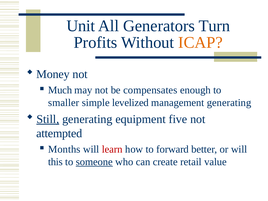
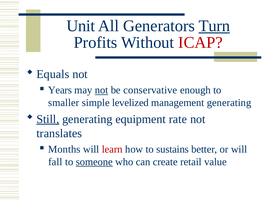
Turn underline: none -> present
ICAP colour: orange -> red
Money: Money -> Equals
Much: Much -> Years
not at (102, 90) underline: none -> present
compensates: compensates -> conservative
five: five -> rate
attempted: attempted -> translates
forward: forward -> sustains
this: this -> fall
